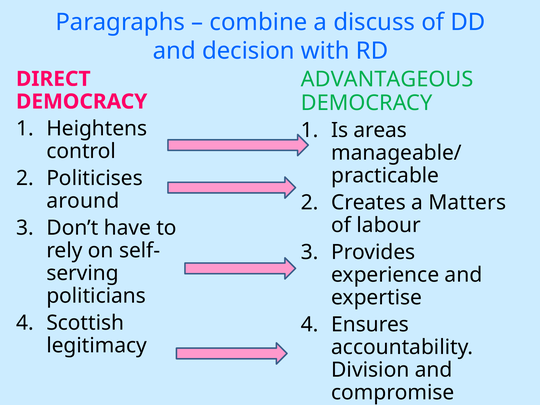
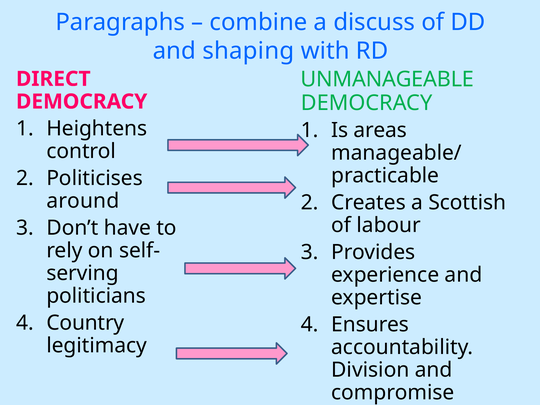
decision: decision -> shaping
ADVANTAGEOUS: ADVANTAGEOUS -> UNMANAGEABLE
Matters: Matters -> Scottish
Scottish: Scottish -> Country
